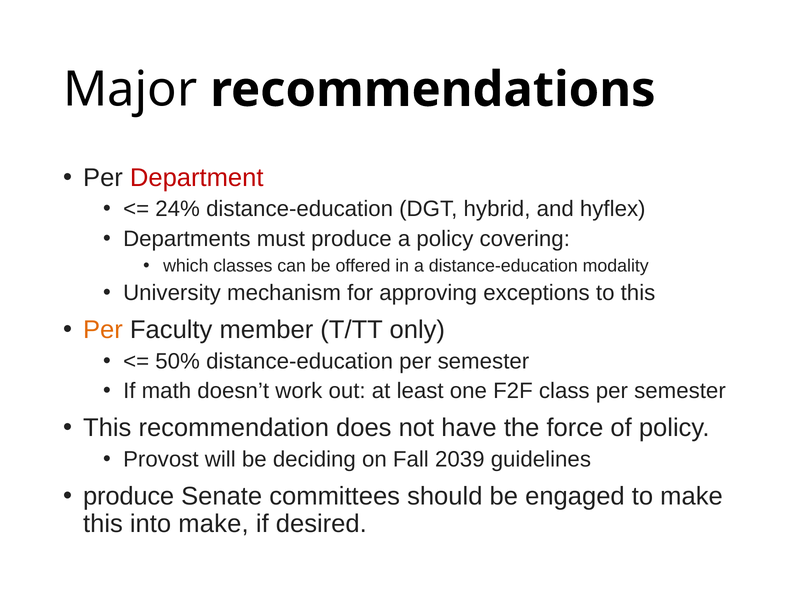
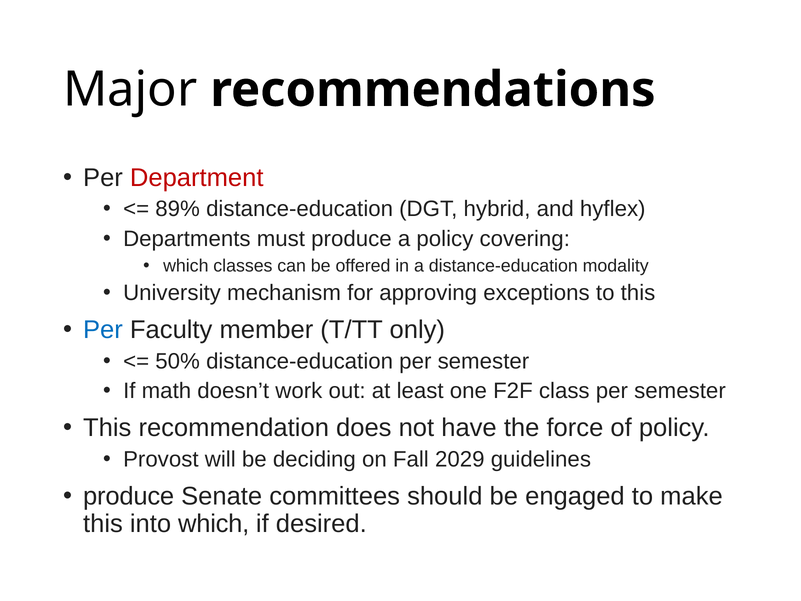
24%: 24% -> 89%
Per at (103, 330) colour: orange -> blue
2039: 2039 -> 2029
into make: make -> which
